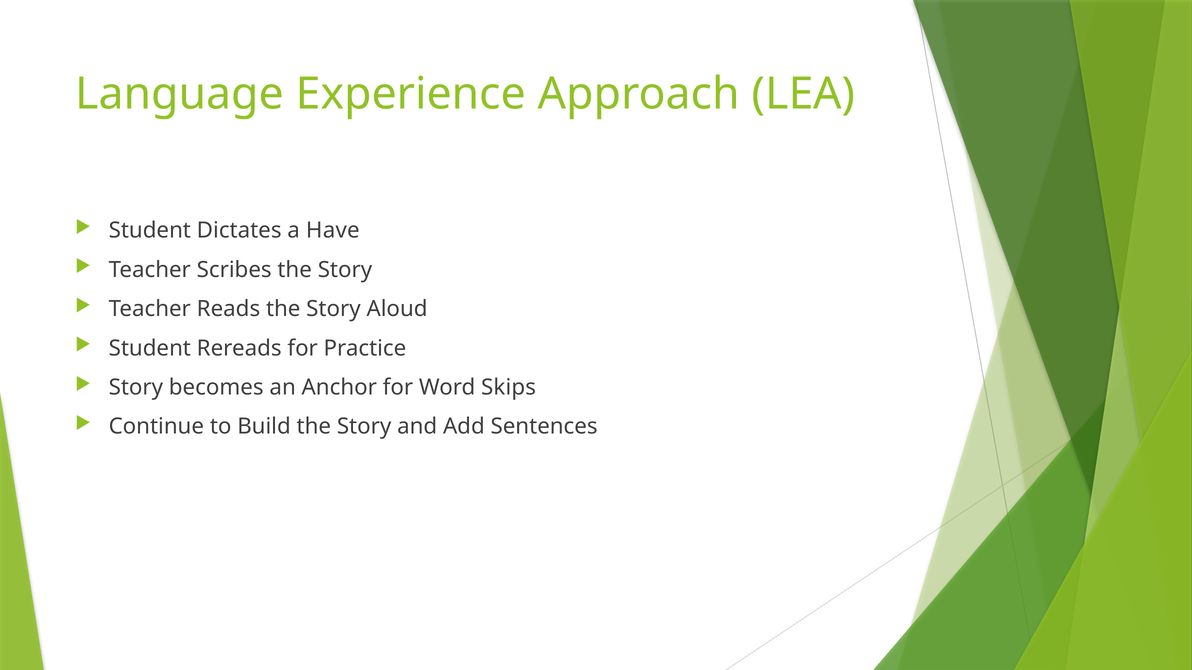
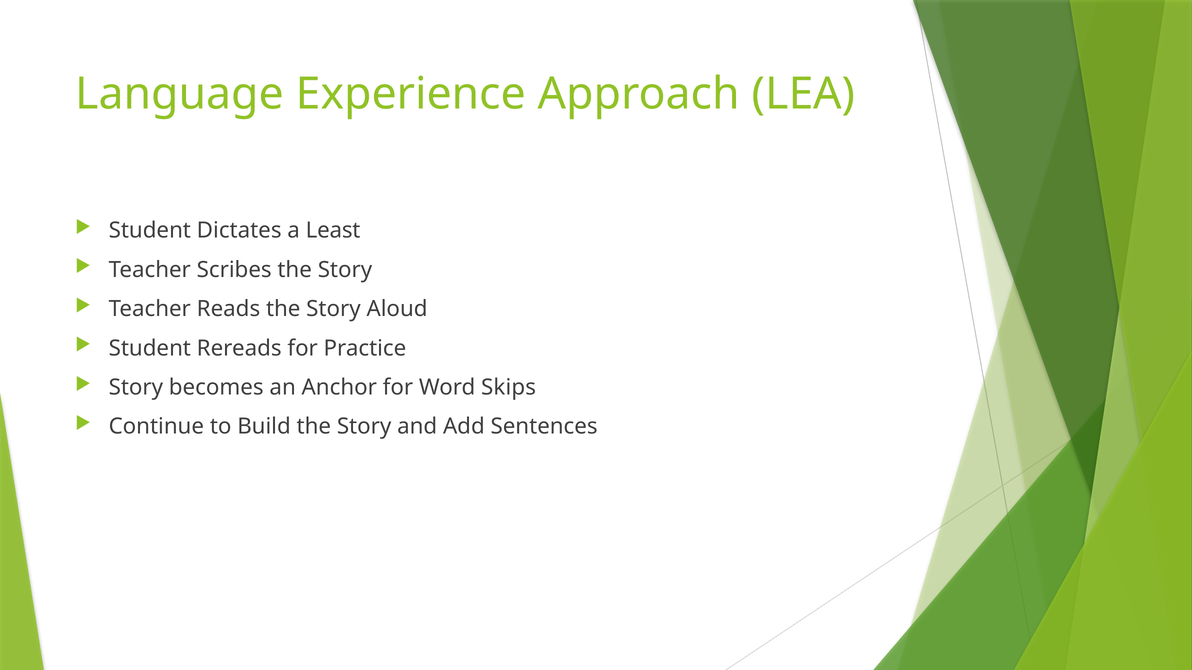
Have: Have -> Least
